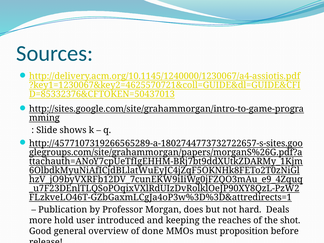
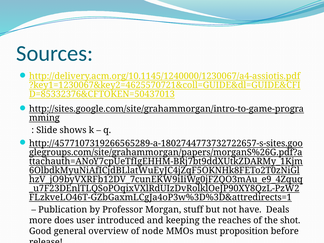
does: does -> stuff
hard: hard -> have
hold: hold -> does
done: done -> node
